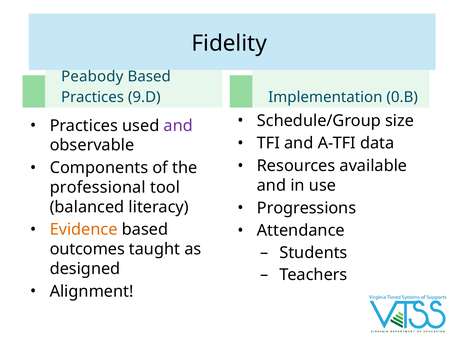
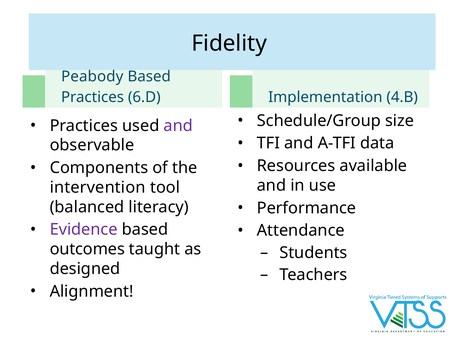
9.D: 9.D -> 6.D
0.B: 0.B -> 4.B
professional: professional -> intervention
Progressions: Progressions -> Performance
Evidence colour: orange -> purple
